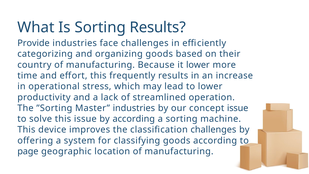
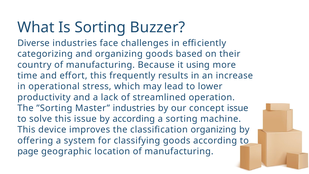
Sorting Results: Results -> Buzzer
Provide: Provide -> Diverse
it lower: lower -> using
classification challenges: challenges -> organizing
